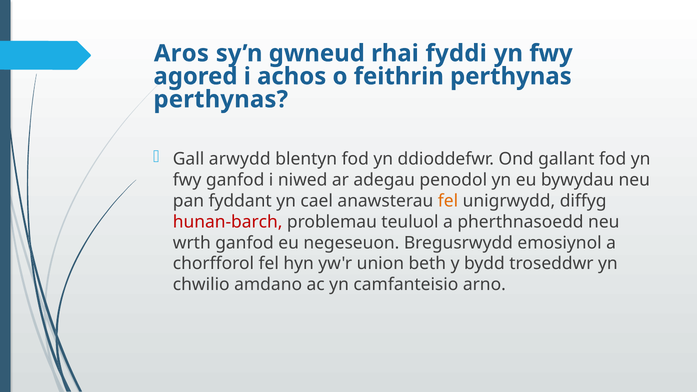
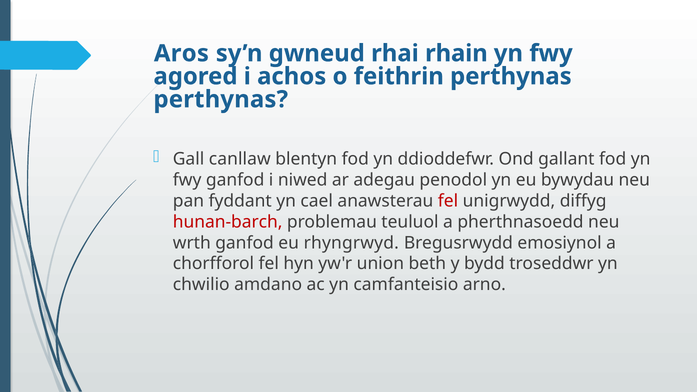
fyddi: fyddi -> rhain
arwydd: arwydd -> canllaw
fel at (448, 201) colour: orange -> red
negeseuon: negeseuon -> rhyngrwyd
